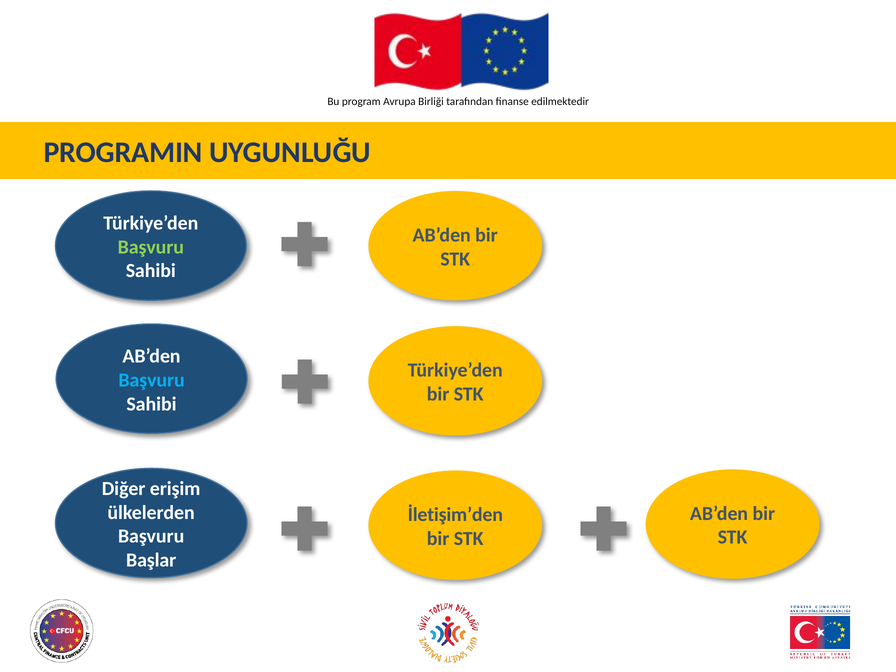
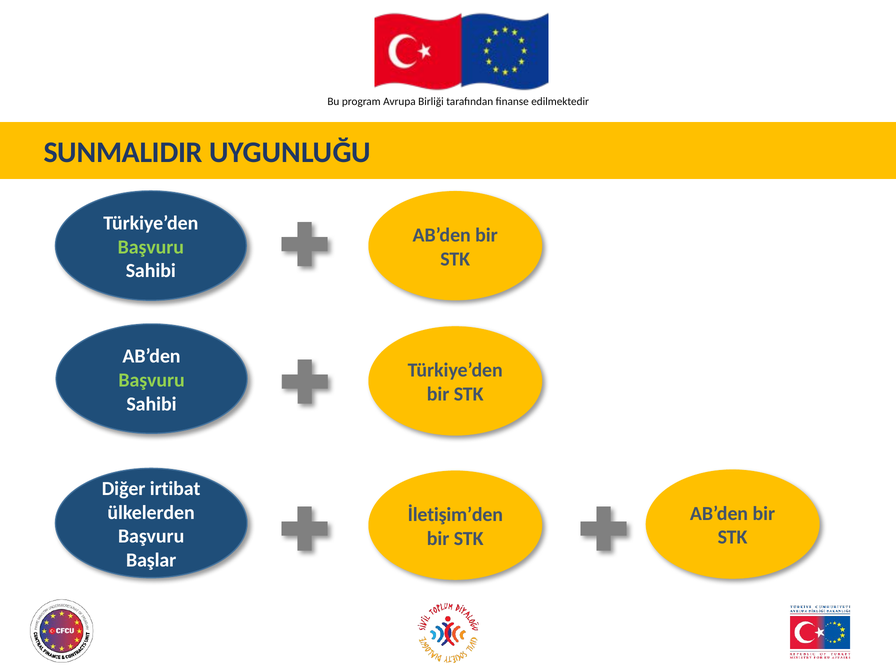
PROGRAMIN: PROGRAMIN -> SUNMALIDIR
Başvuru at (152, 380) colour: light blue -> light green
erişim: erişim -> irtibat
